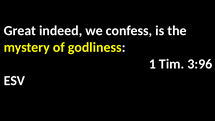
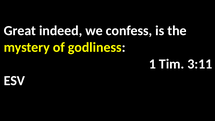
3:96: 3:96 -> 3:11
